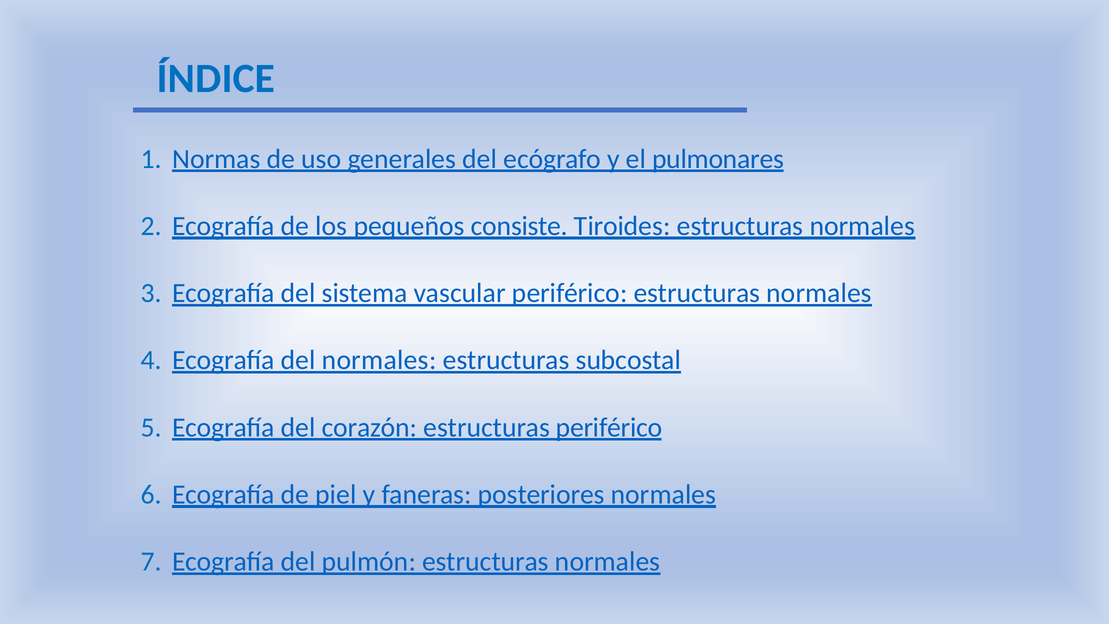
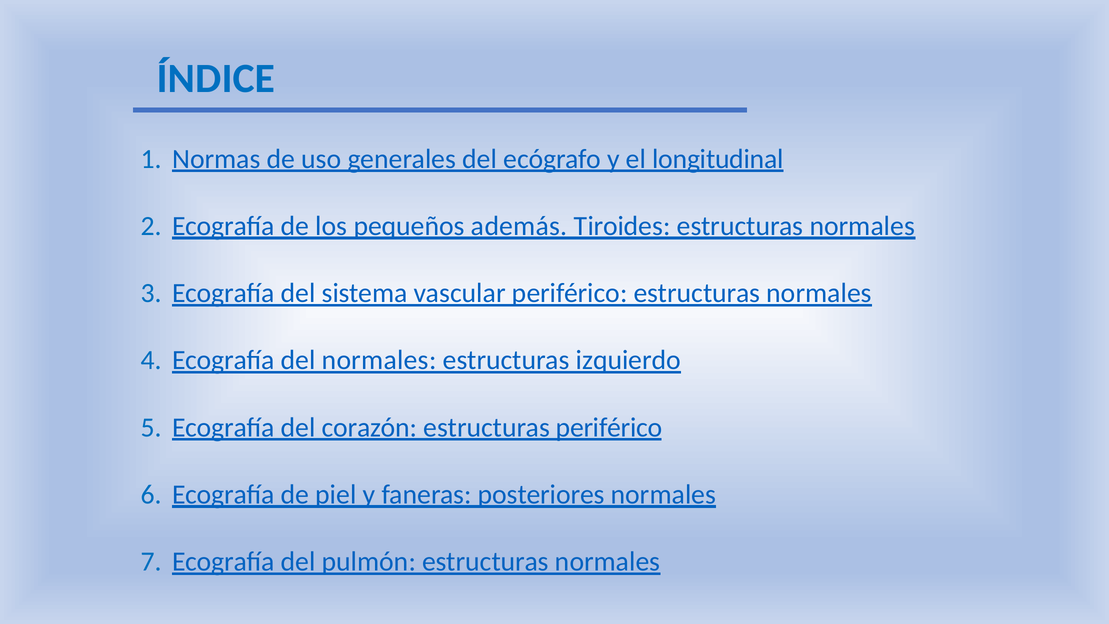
pulmonares: pulmonares -> longitudinal
consiste: consiste -> además
subcostal: subcostal -> izquierdo
